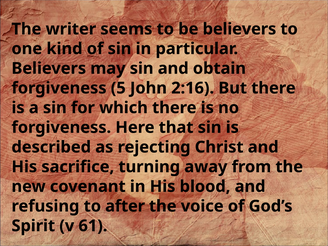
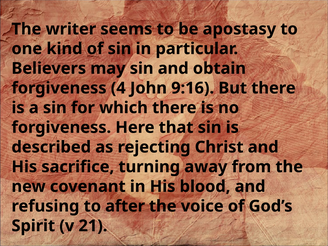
be believers: believers -> apostasy
5: 5 -> 4
2:16: 2:16 -> 9:16
61: 61 -> 21
